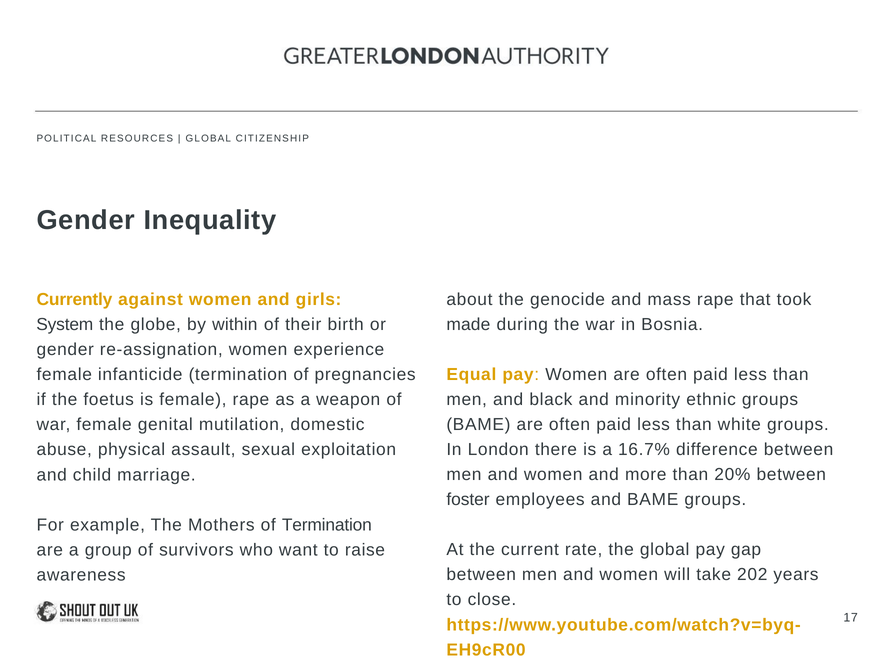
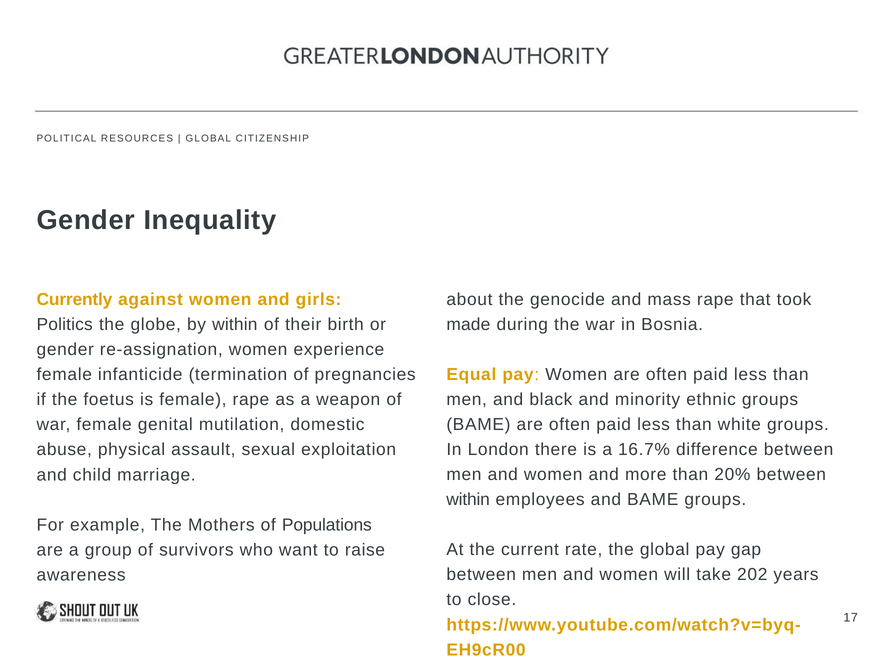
System: System -> Politics
foster at (468, 500): foster -> within
of Termination: Termination -> Populations
